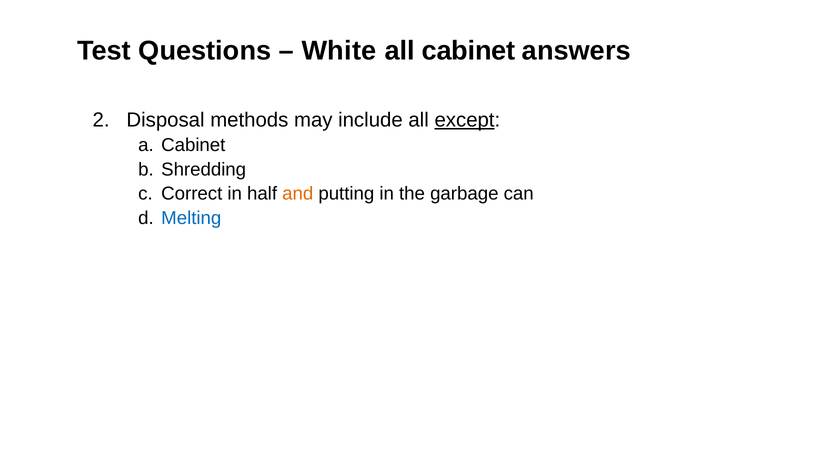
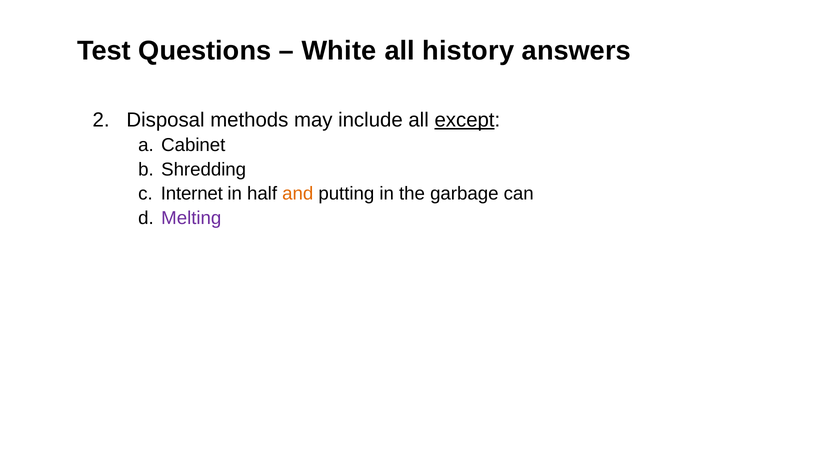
all cabinet: cabinet -> history
Correct: Correct -> Internet
Melting colour: blue -> purple
